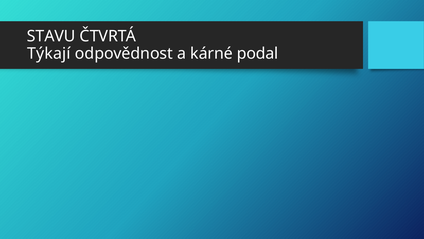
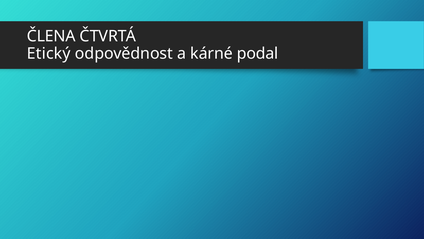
STAVU: STAVU -> ČLENA
Týkají: Týkají -> Etický
